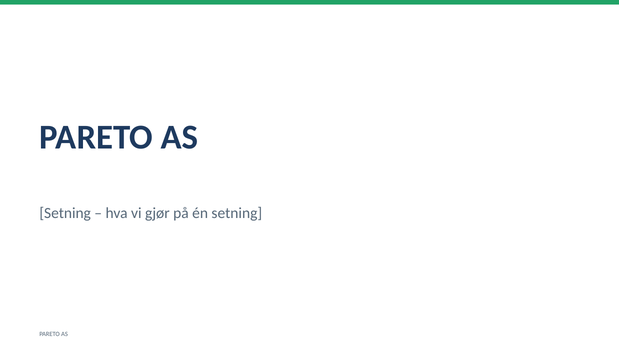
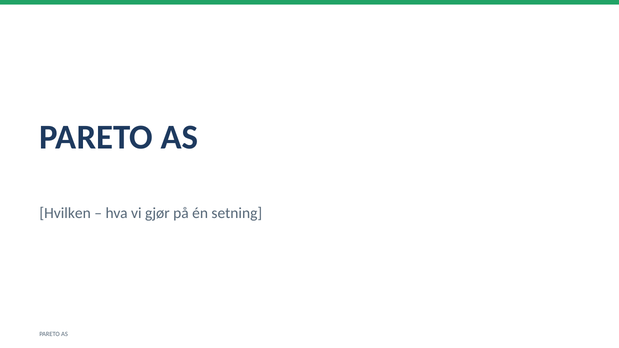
Setning at (65, 213): Setning -> Hvilken
